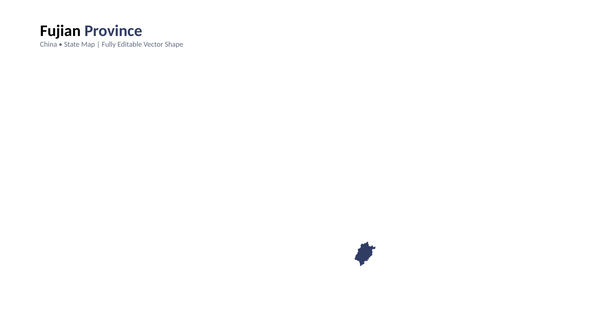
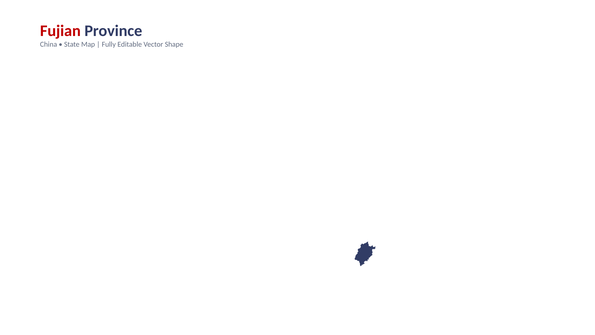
Fujian colour: black -> red
